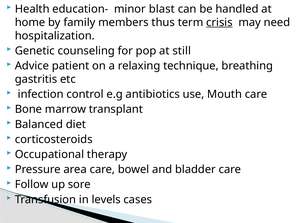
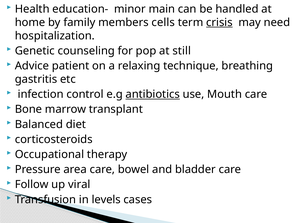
blast: blast -> main
thus: thus -> cells
antibiotics underline: none -> present
sore: sore -> viral
